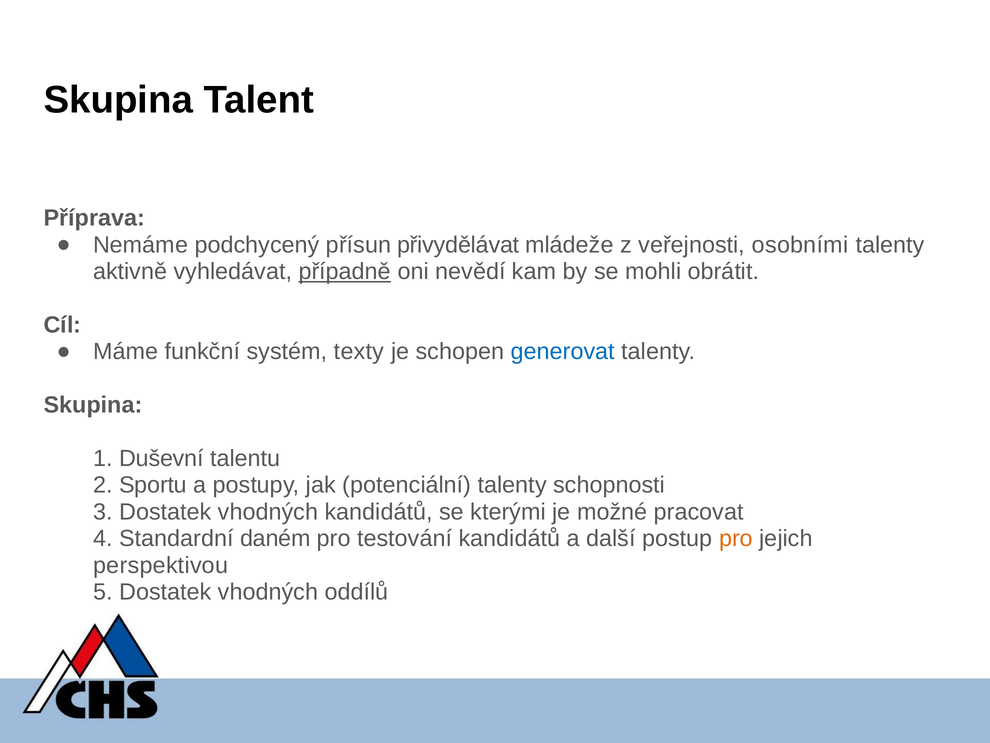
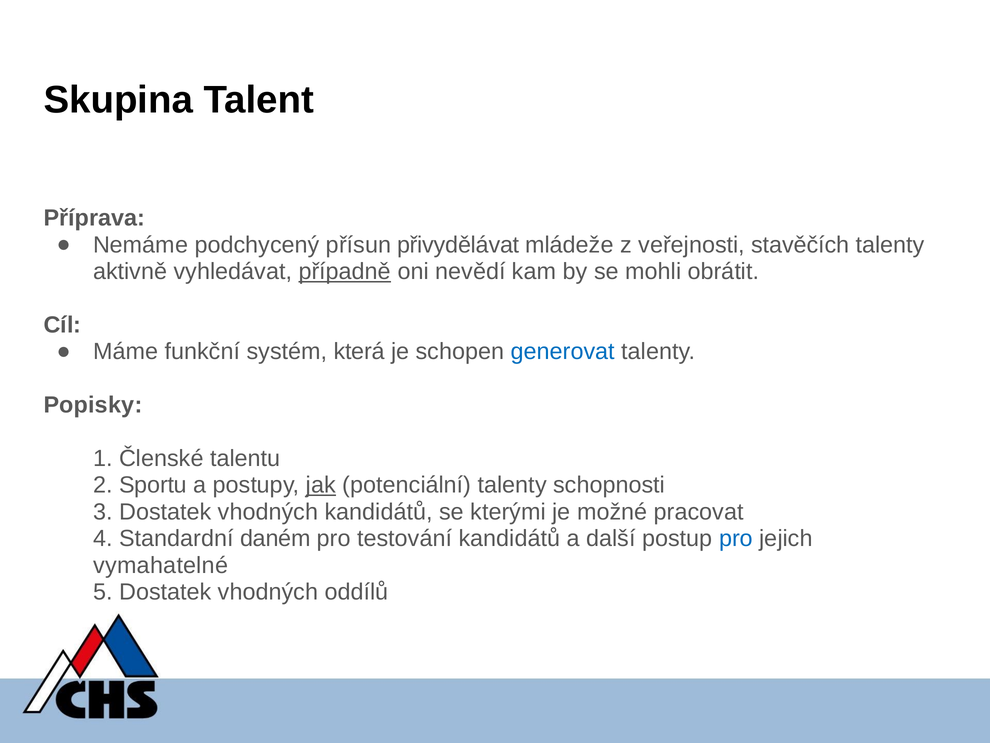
osobními: osobními -> stavěčích
texty: texty -> která
Skupina at (93, 405): Skupina -> Popisky
Duševní: Duševní -> Členské
jak underline: none -> present
pro at (736, 538) colour: orange -> blue
perspektivou: perspektivou -> vymahatelné
